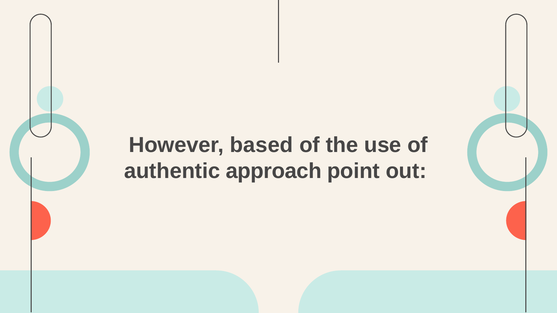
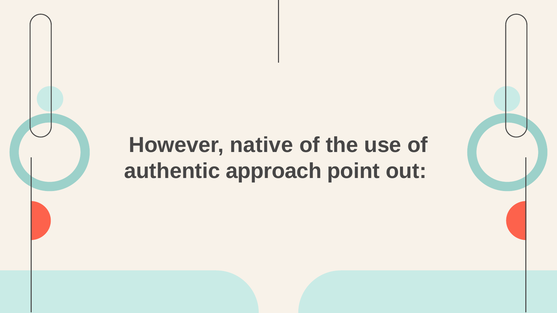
based: based -> native
